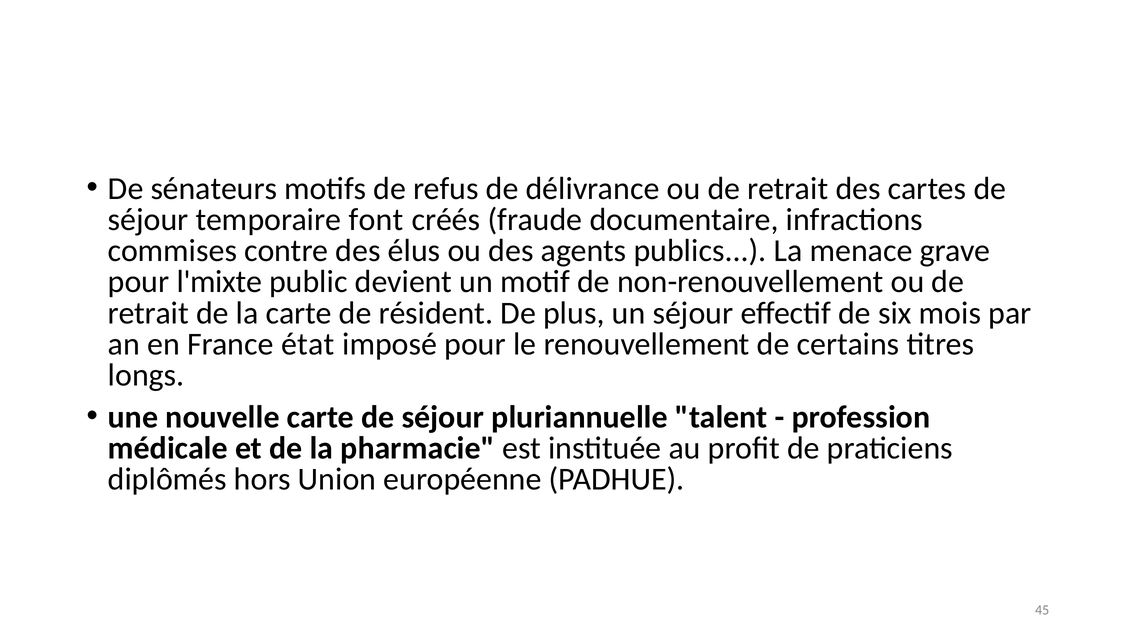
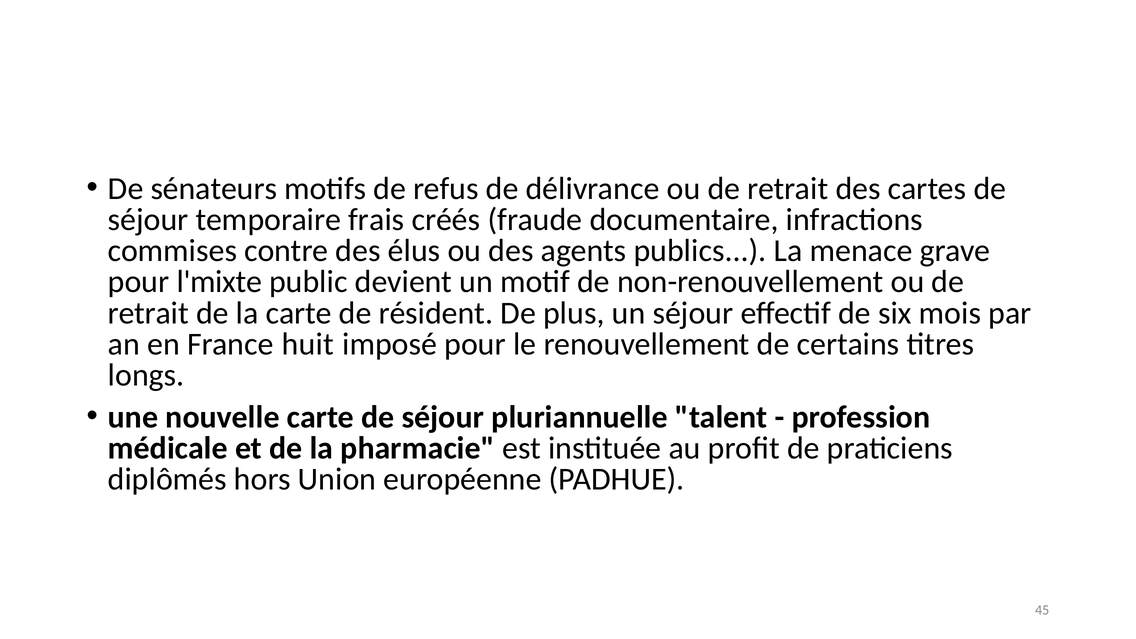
font: font -> frais
état: état -> huit
